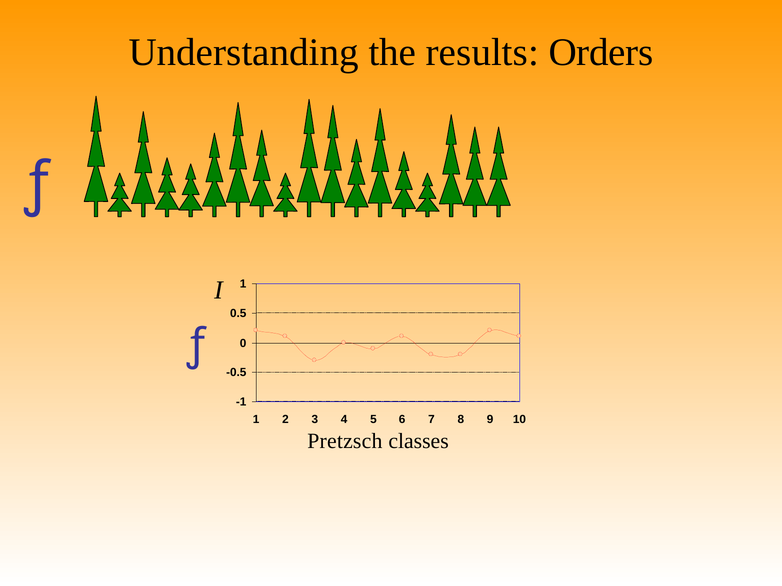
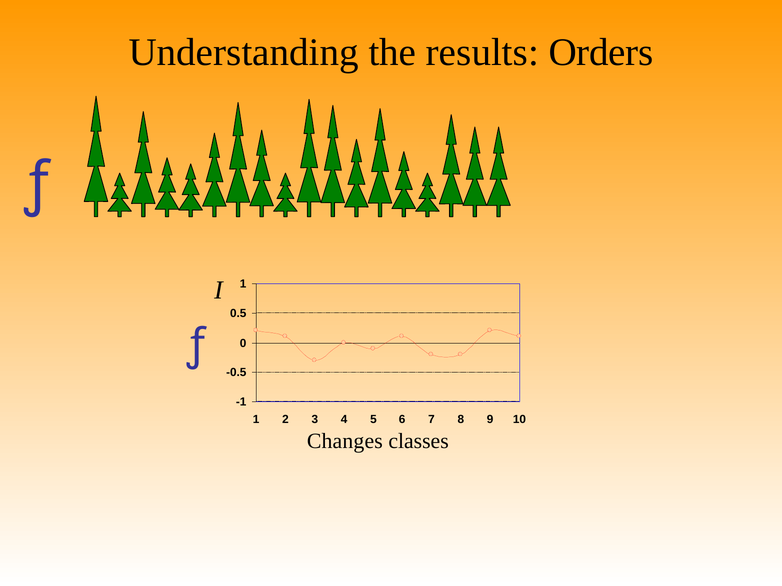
Pretzsch: Pretzsch -> Changes
